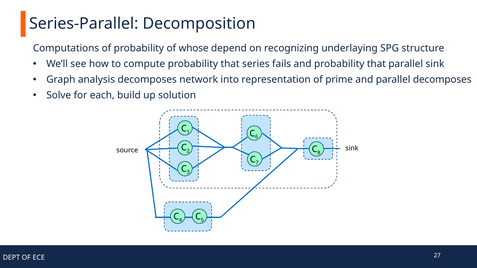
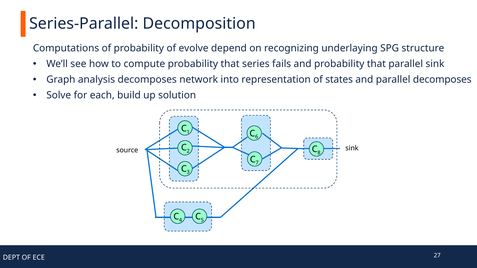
whose: whose -> evolve
prime: prime -> states
